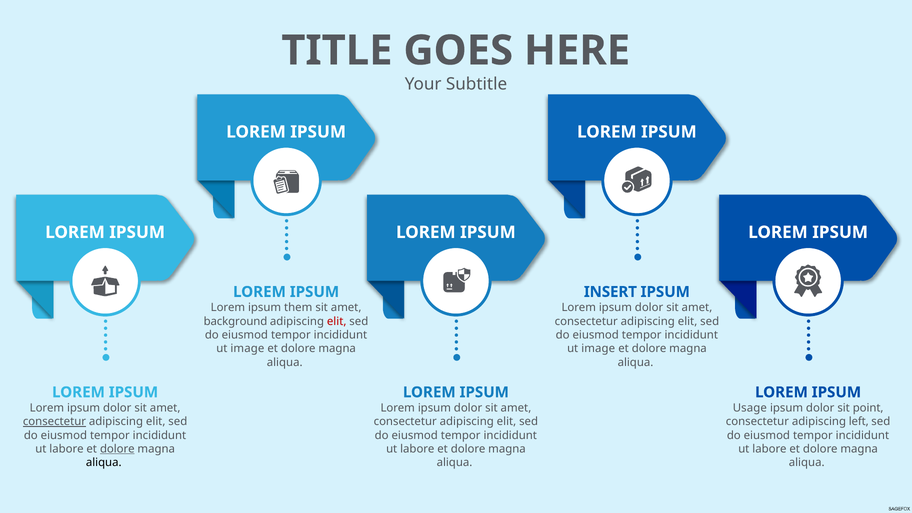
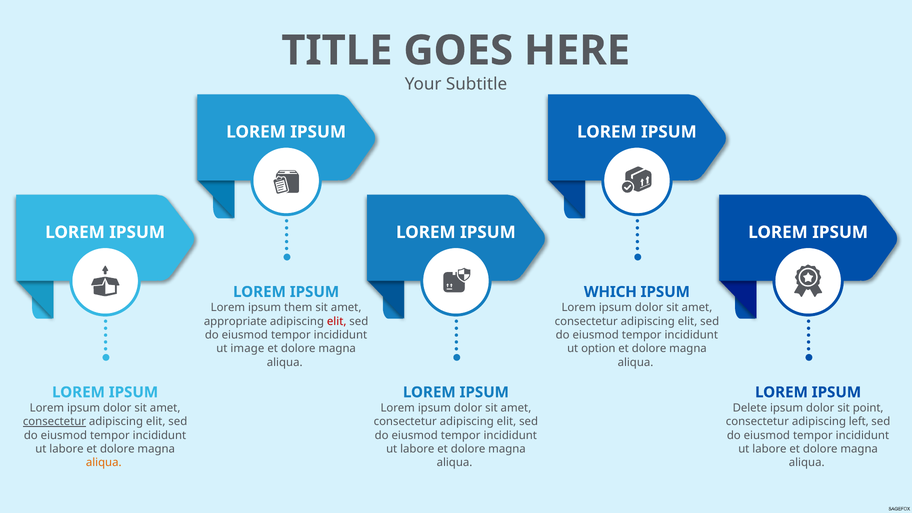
INSERT: INSERT -> WHICH
background: background -> appropriate
image at (598, 349): image -> option
Usage: Usage -> Delete
dolore at (117, 449) underline: present -> none
aliqua at (104, 463) colour: black -> orange
